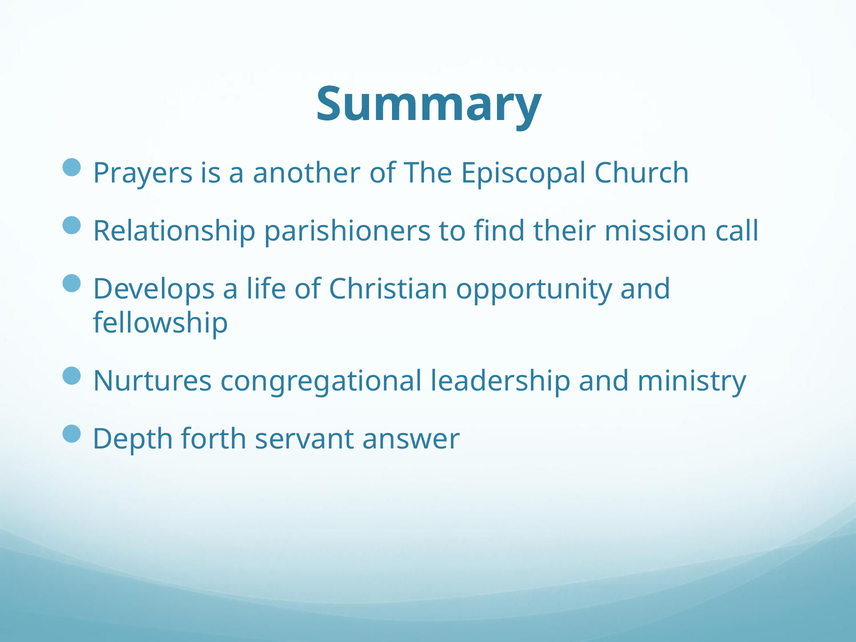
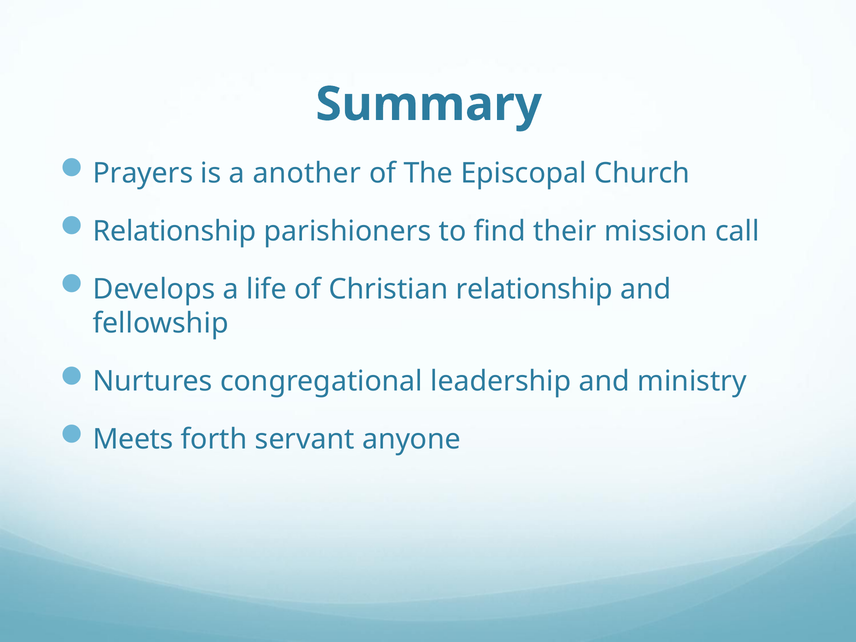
Christian opportunity: opportunity -> relationship
Depth: Depth -> Meets
answer: answer -> anyone
